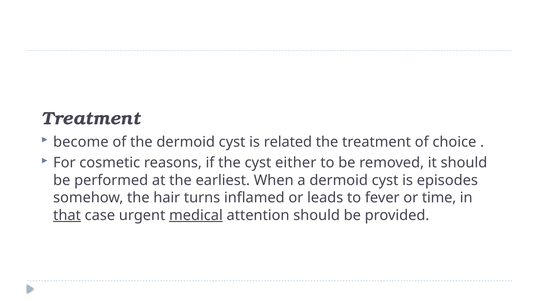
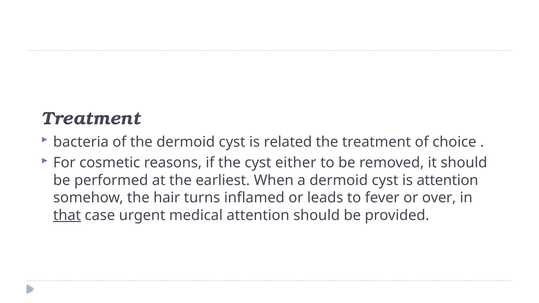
become: become -> bacteria
is episodes: episodes -> attention
time: time -> over
medical underline: present -> none
